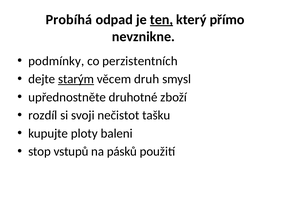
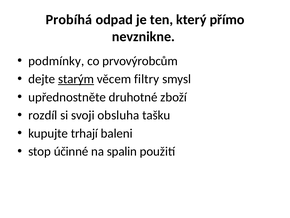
ten underline: present -> none
perzistentních: perzistentních -> prvovýrobcům
druh: druh -> filtry
nečistot: nečistot -> obsluha
ploty: ploty -> trhají
vstupů: vstupů -> účinné
pásků: pásků -> spalin
